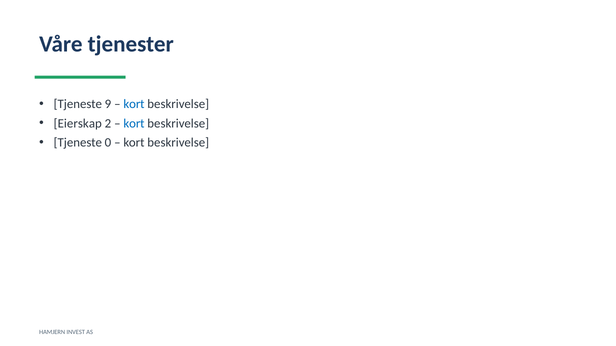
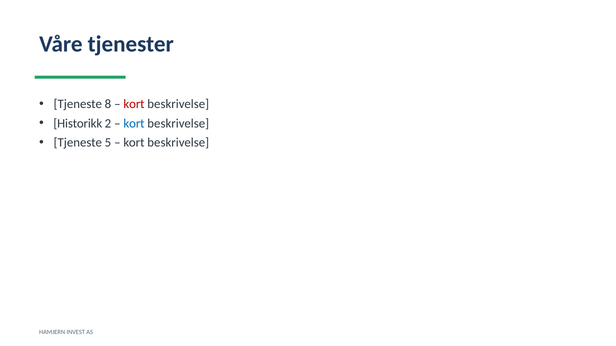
9: 9 -> 8
kort at (134, 104) colour: blue -> red
Eierskap: Eierskap -> Historikk
0: 0 -> 5
